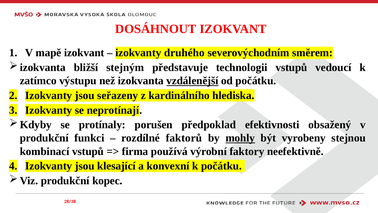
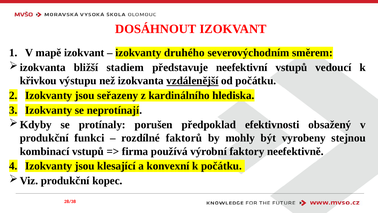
stejným: stejným -> stadiem
technologii: technologii -> neefektivní
zatímco: zatímco -> křivkou
mohly underline: present -> none
